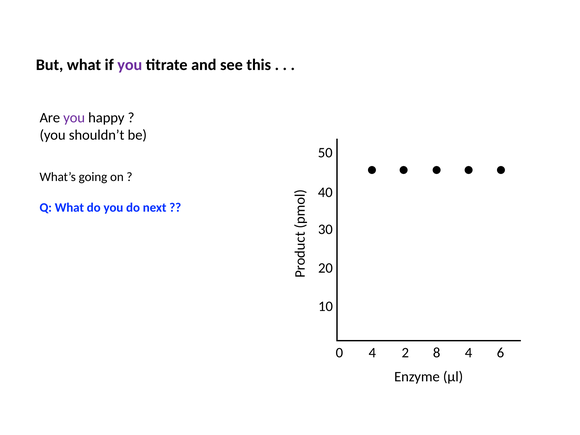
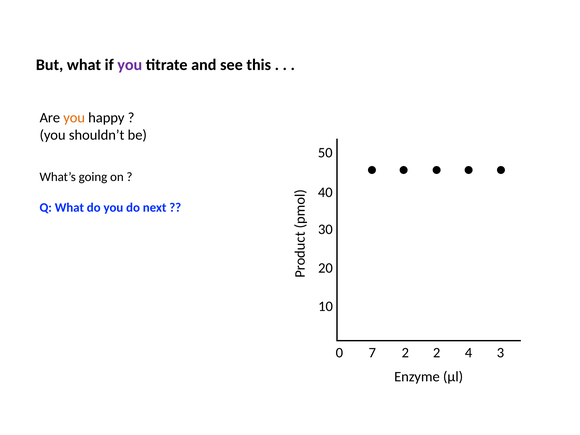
you at (74, 118) colour: purple -> orange
0 4: 4 -> 7
2 8: 8 -> 2
6: 6 -> 3
